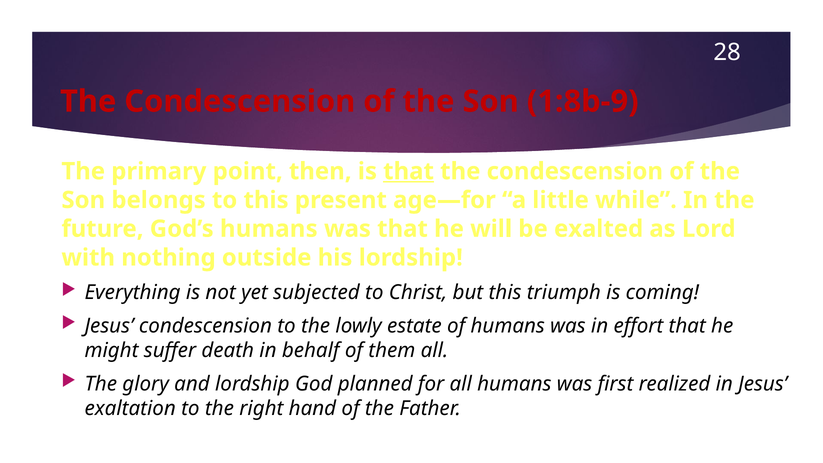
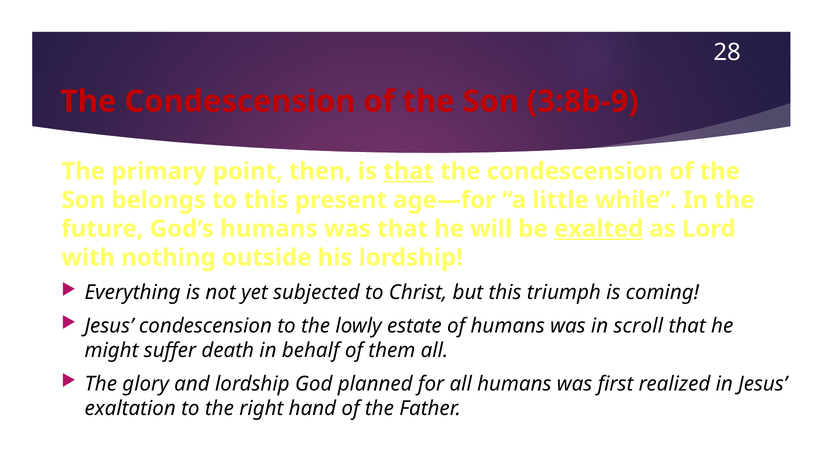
1:8b-9: 1:8b-9 -> 3:8b-9
exalted underline: none -> present
effort: effort -> scroll
